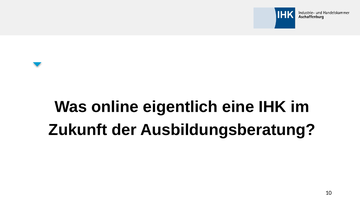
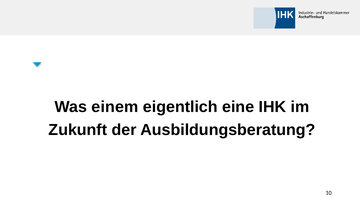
online: online -> einem
